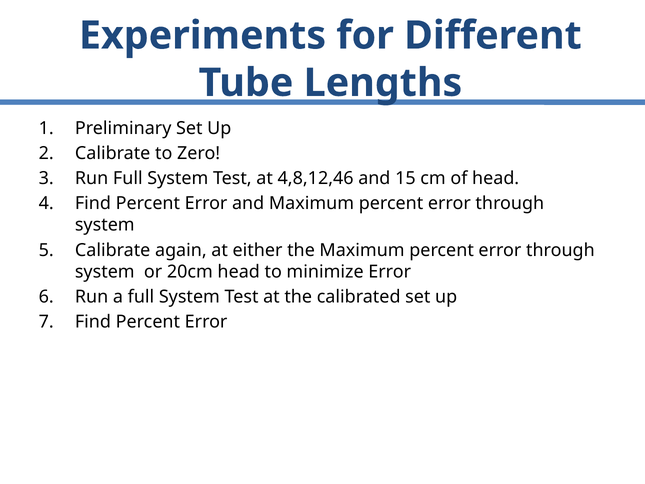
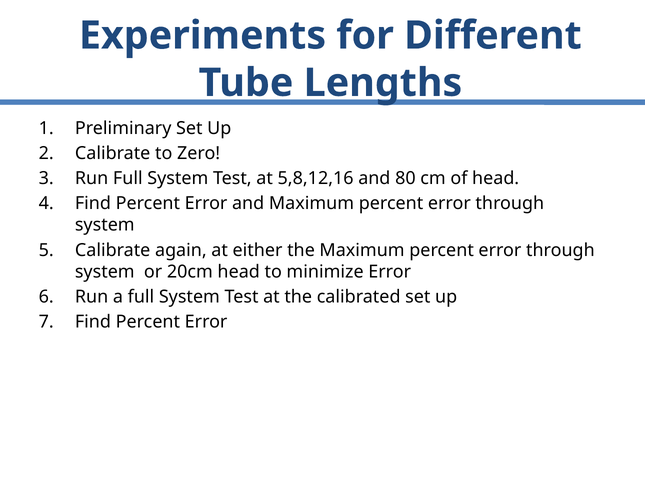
4,8,12,46: 4,8,12,46 -> 5,8,12,16
15: 15 -> 80
